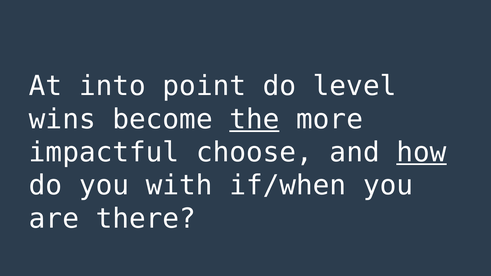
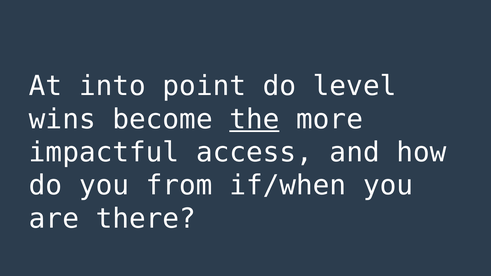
choose: choose -> access
how underline: present -> none
with: with -> from
